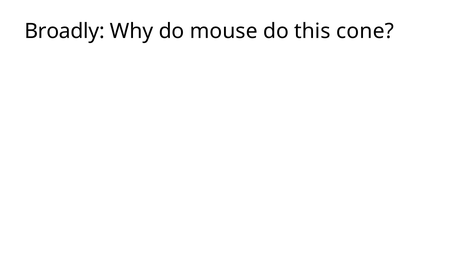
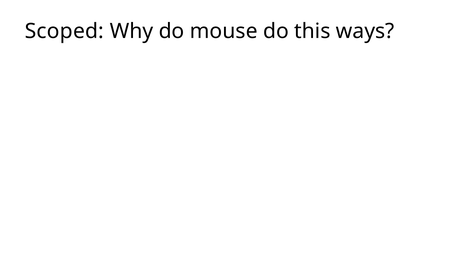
Broadly: Broadly -> Scoped
cone: cone -> ways
